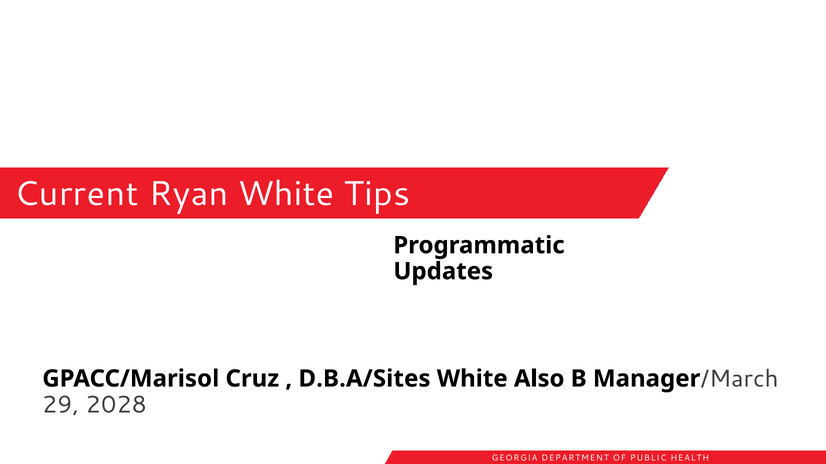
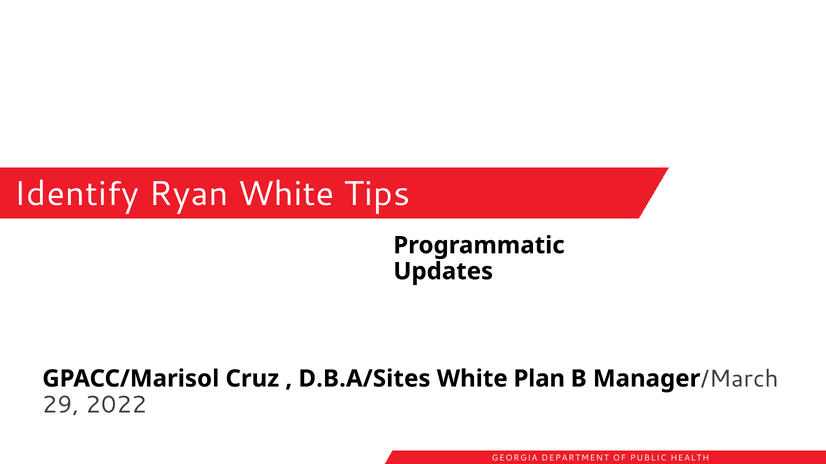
Current: Current -> Identify
Also: Also -> Plan
2028: 2028 -> 2022
